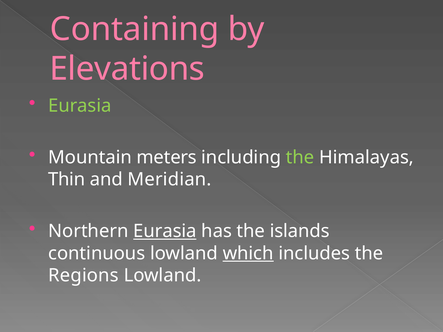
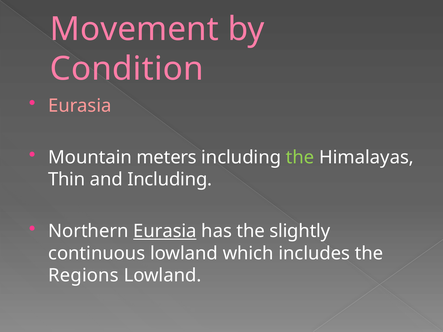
Containing: Containing -> Movement
Elevations: Elevations -> Condition
Eurasia at (80, 106) colour: light green -> pink
and Meridian: Meridian -> Including
islands: islands -> slightly
which underline: present -> none
